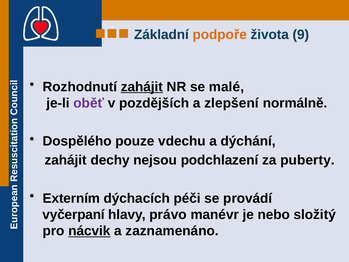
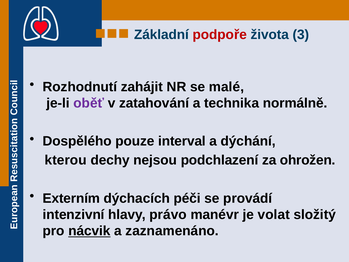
podpoře colour: orange -> red
9: 9 -> 3
zahájit at (142, 87) underline: present -> none
pozdějších: pozdějších -> zatahování
zlepšení: zlepšení -> technika
vdechu: vdechu -> interval
zahájit at (66, 160): zahájit -> kterou
puberty: puberty -> ohrožen
vyčerpaní: vyčerpaní -> intenzivní
nebo: nebo -> volat
